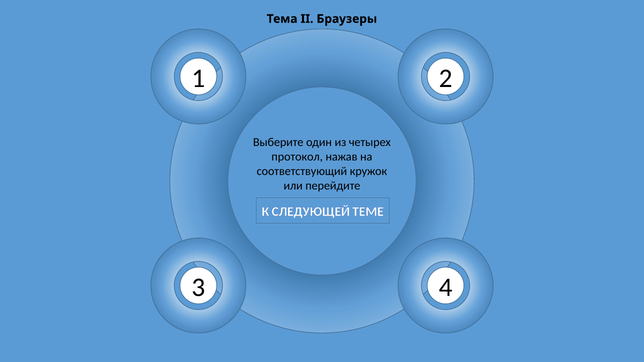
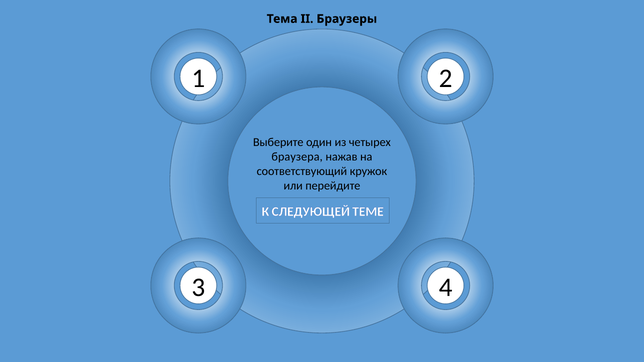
протокол: протокол -> браузера
